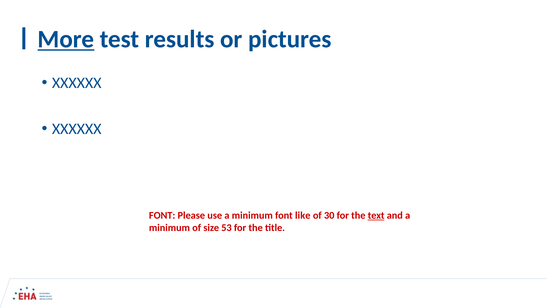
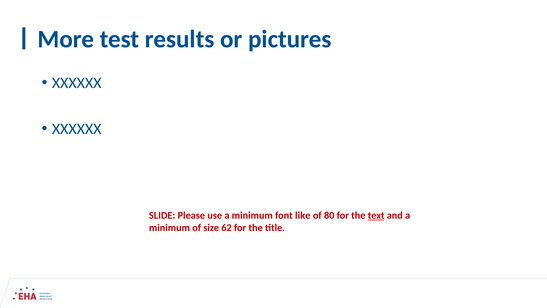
More underline: present -> none
FONT at (162, 215): FONT -> SLIDE
30: 30 -> 80
53: 53 -> 62
